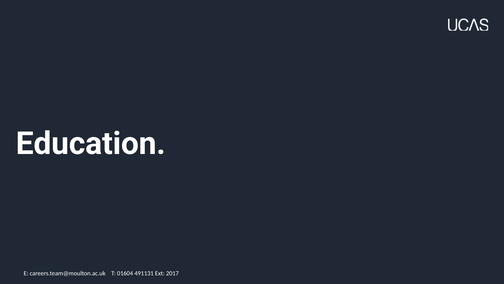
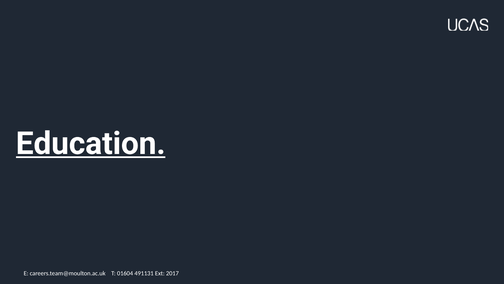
Education underline: none -> present
